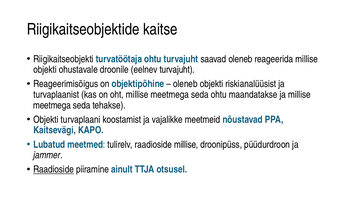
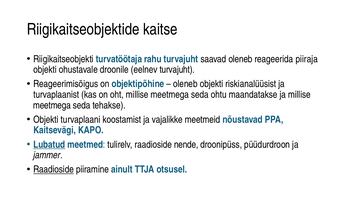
turvatöötaja ohtu: ohtu -> rahu
reageerida millise: millise -> piiraja
Lubatud underline: none -> present
raadioside millise: millise -> nende
